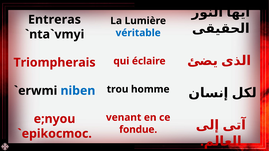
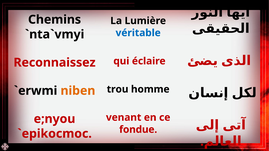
Entreras: Entreras -> Chemins
Triompherais: Triompherais -> Reconnaissez
niben colour: blue -> orange
